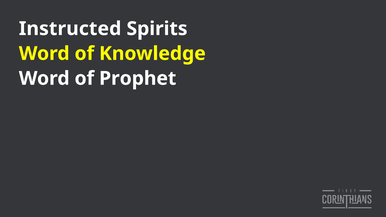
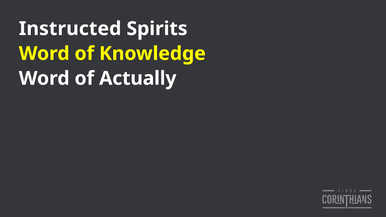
Prophet: Prophet -> Actually
